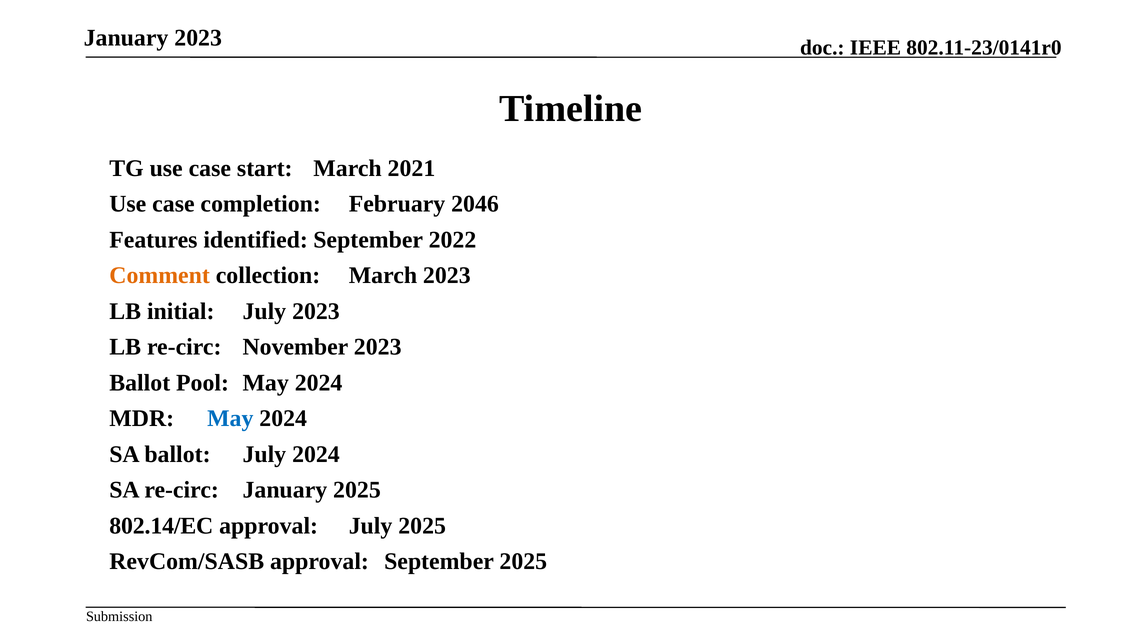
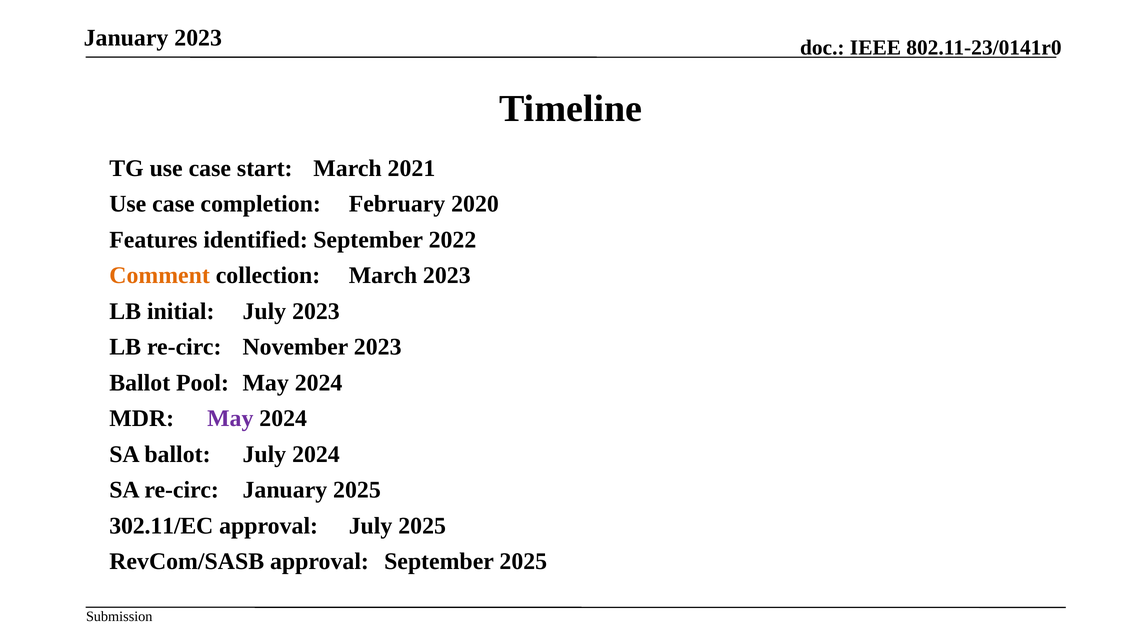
2046: 2046 -> 2020
May at (230, 418) colour: blue -> purple
802.14/EC: 802.14/EC -> 302.11/EC
